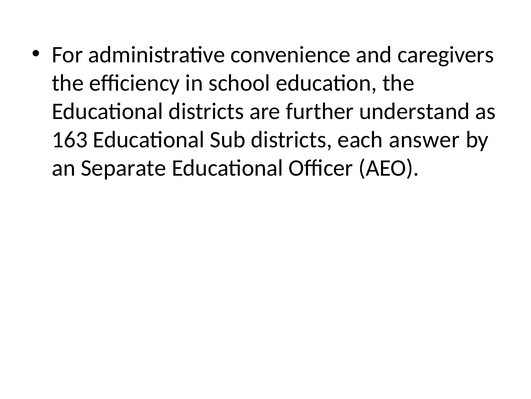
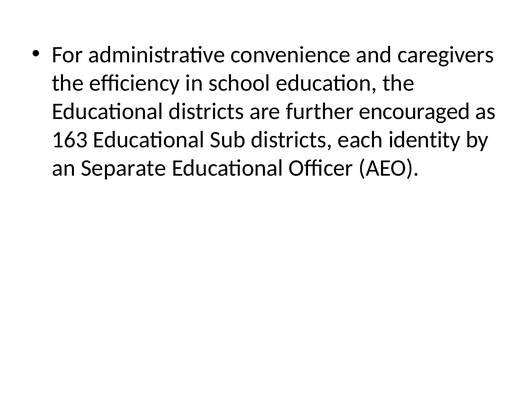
understand: understand -> encouraged
answer: answer -> identity
